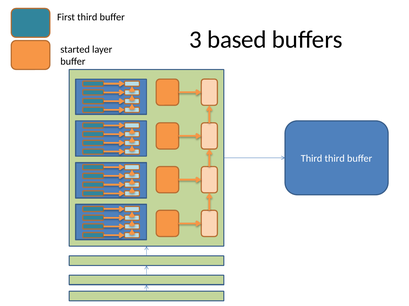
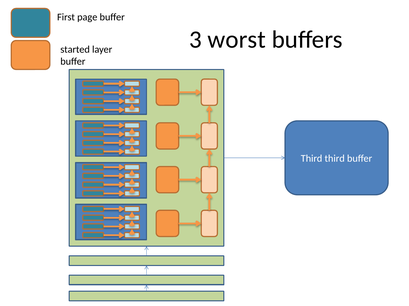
First third: third -> page
based: based -> worst
